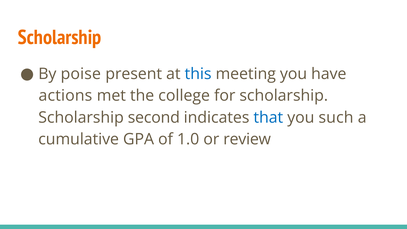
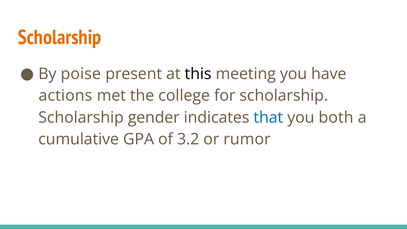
this colour: blue -> black
second: second -> gender
such: such -> both
1.0: 1.0 -> 3.2
review: review -> rumor
